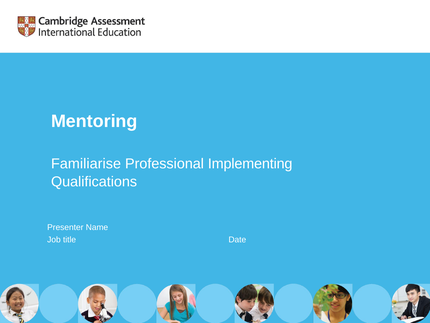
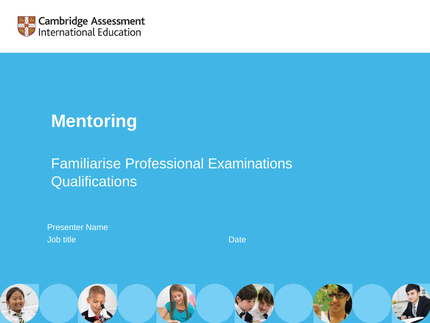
Implementing: Implementing -> Examinations
